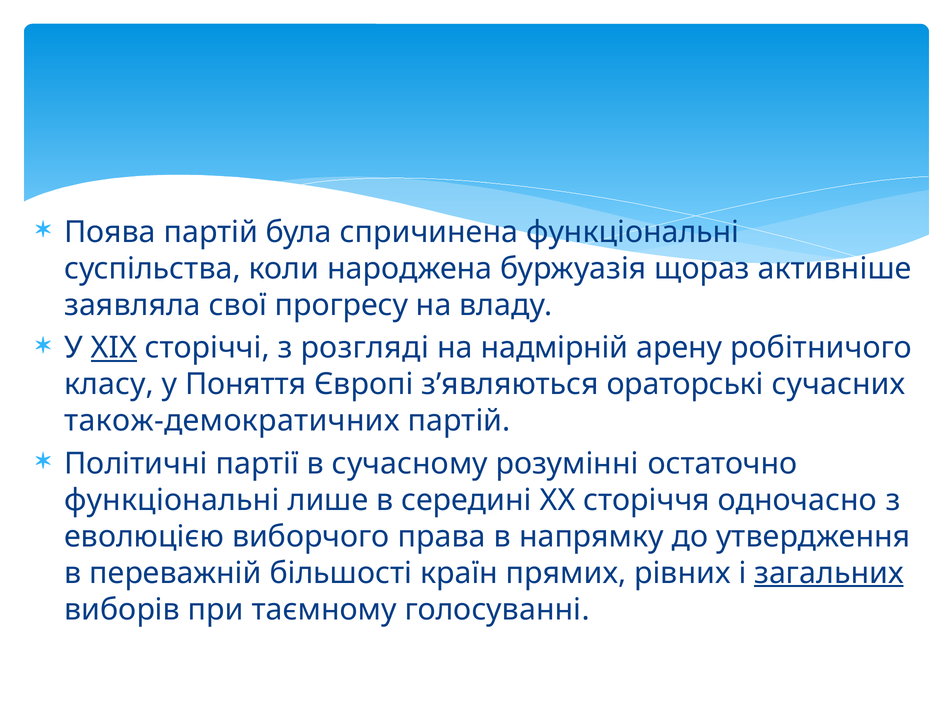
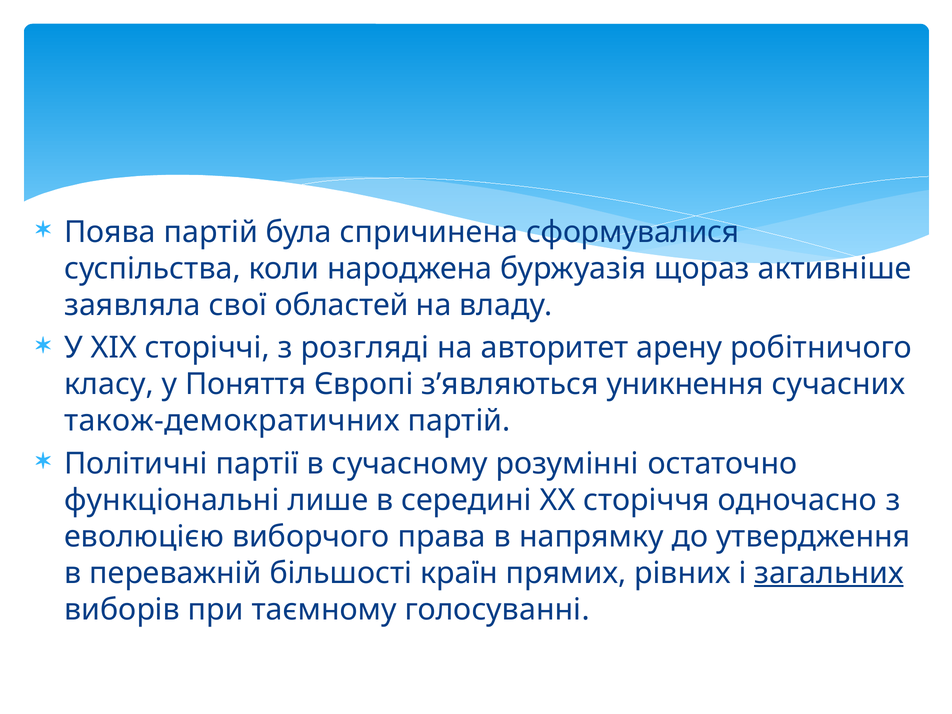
спричинена функціональні: функціональні -> сформувалися
прогресу: прогресу -> областей
XIX underline: present -> none
надмірній: надмірній -> авторитет
ораторські: ораторські -> уникнення
